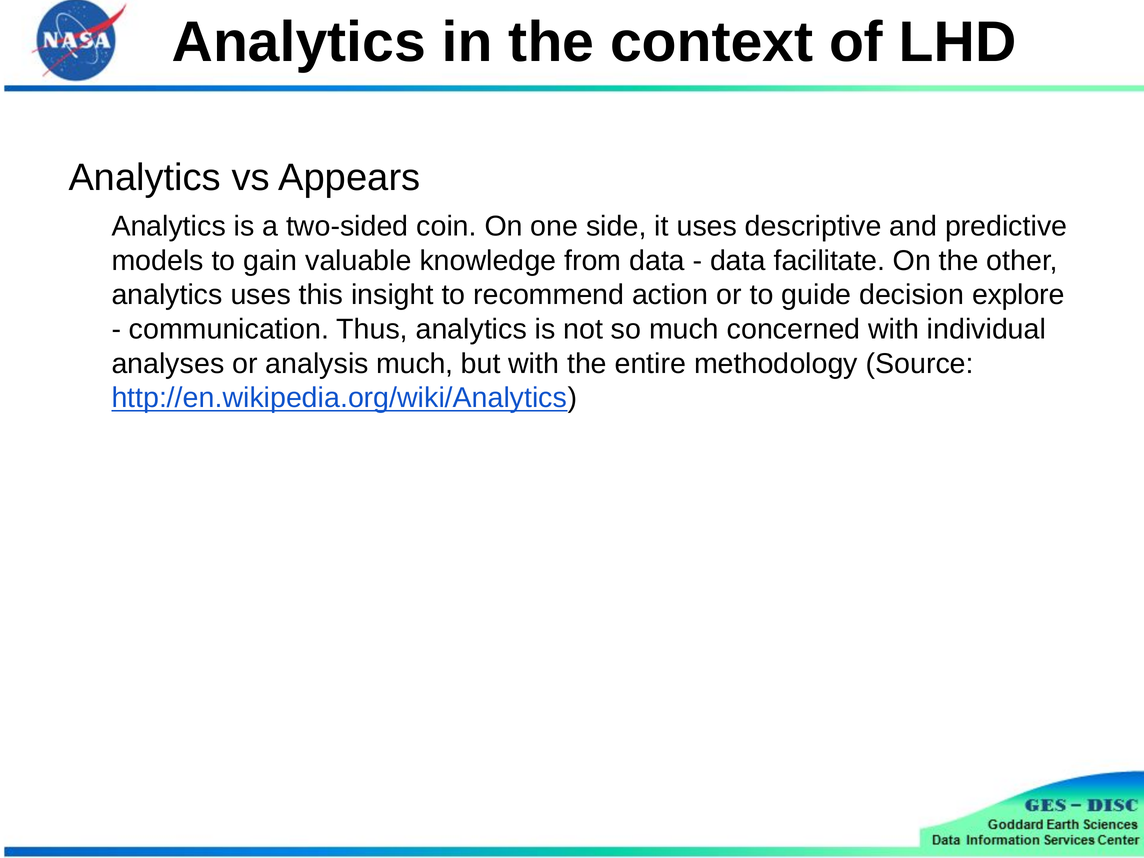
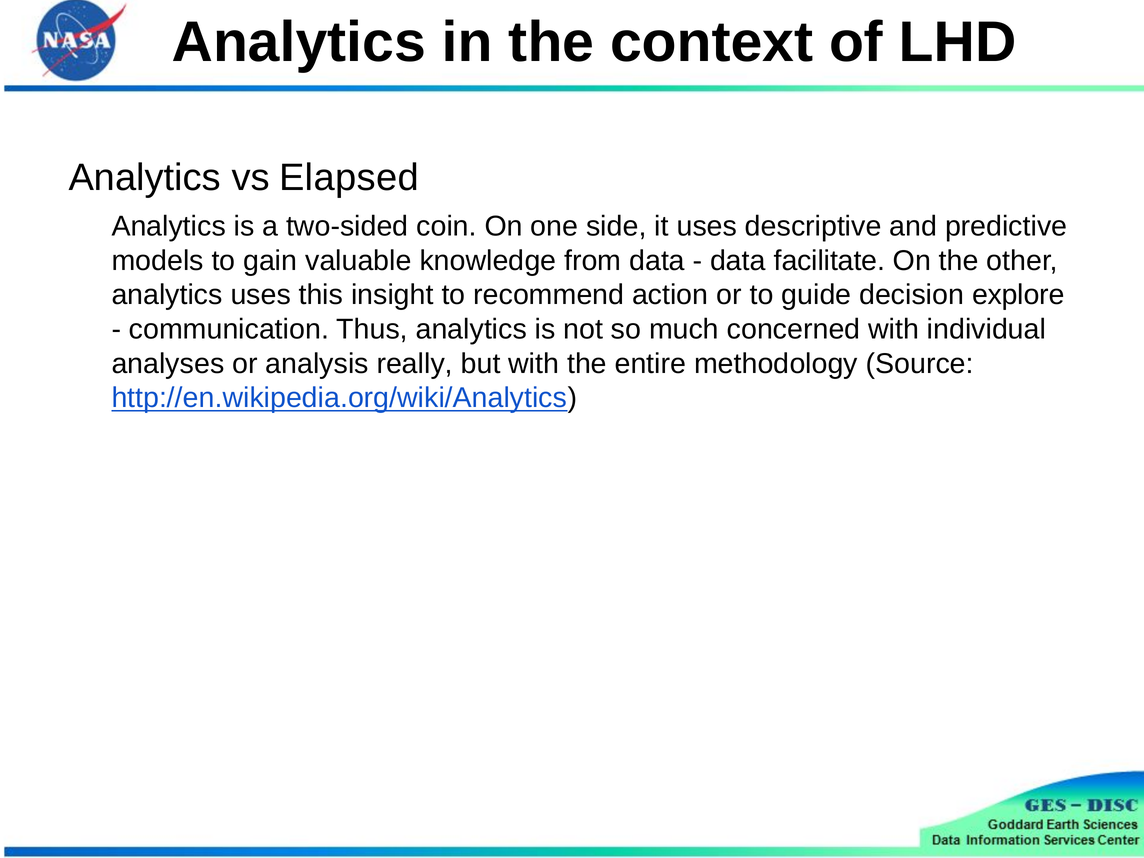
Appears: Appears -> Elapsed
analysis much: much -> really
